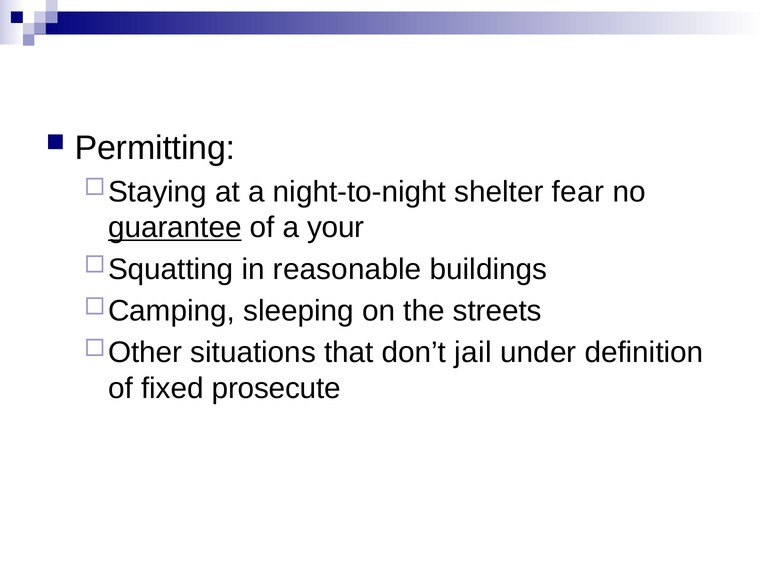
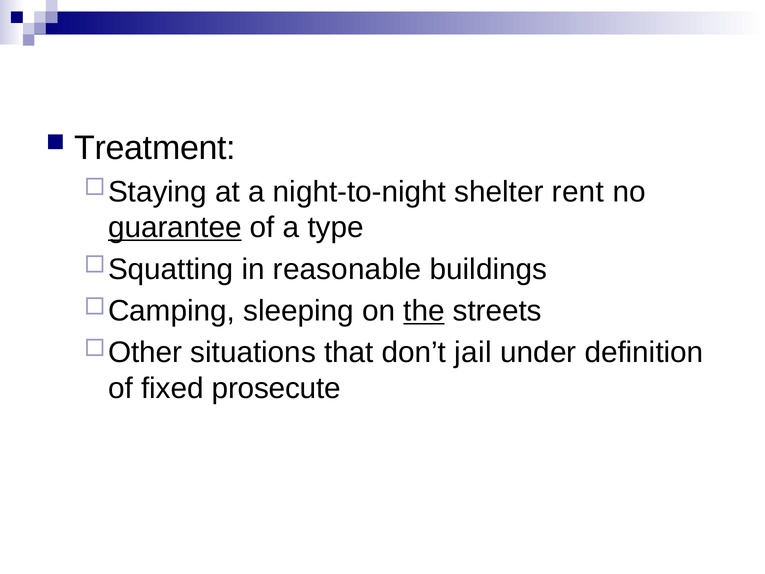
Permitting: Permitting -> Treatment
fear: fear -> rent
your: your -> type
the underline: none -> present
